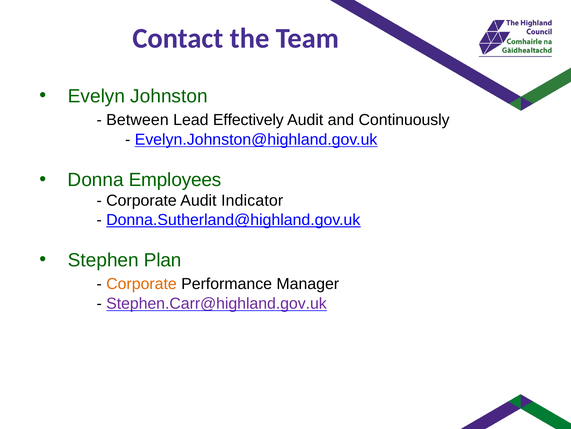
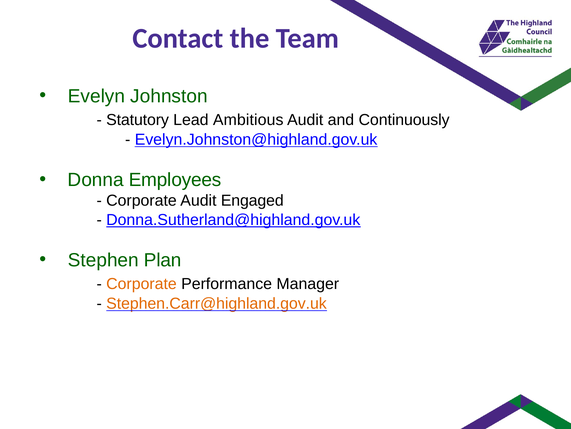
Between: Between -> Statutory
Effectively: Effectively -> Ambitious
Indicator: Indicator -> Engaged
Stephen.Carr@highland.gov.uk colour: purple -> orange
